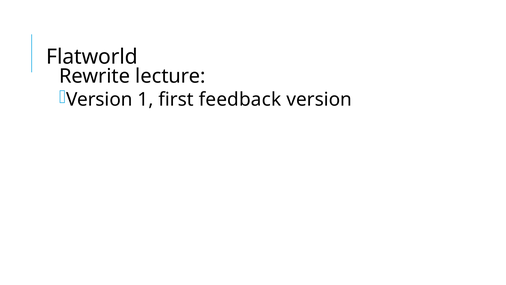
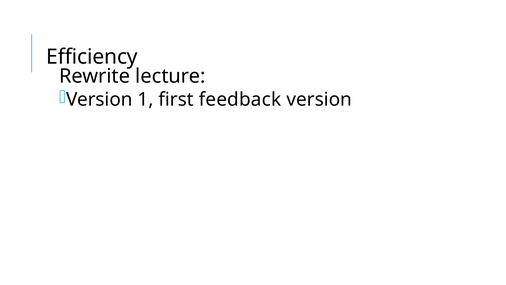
Flatworld: Flatworld -> Efficiency
